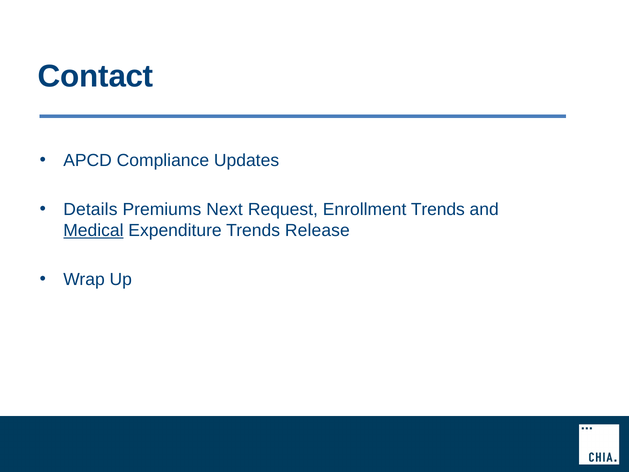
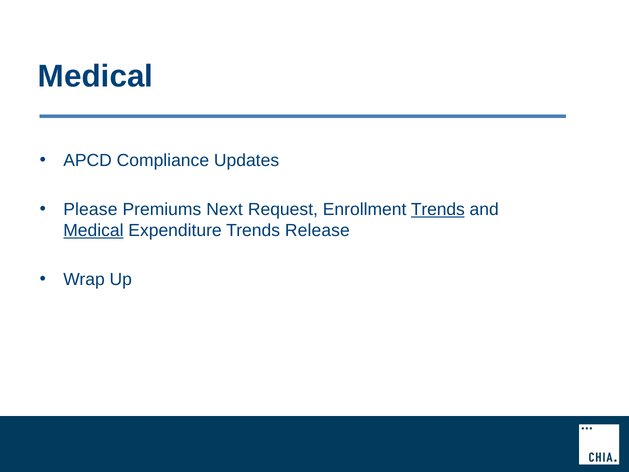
Contact at (96, 76): Contact -> Medical
Details: Details -> Please
Trends at (438, 209) underline: none -> present
